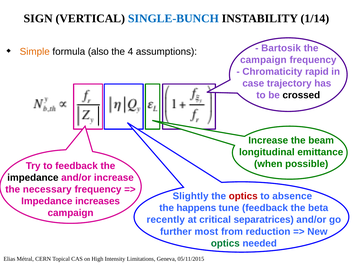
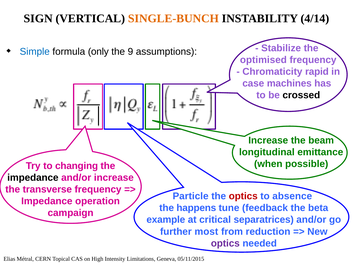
SINGLE-BUNCH colour: blue -> orange
1/14: 1/14 -> 4/14
Bartosik: Bartosik -> Stabilize
Simple colour: orange -> blue
also: also -> only
4: 4 -> 9
campaign at (263, 60): campaign -> optimised
trajectory: trajectory -> machines
to feedback: feedback -> changing
necessary: necessary -> transverse
Slightly: Slightly -> Particle
increases: increases -> operation
recently: recently -> example
optics at (225, 243) colour: green -> purple
